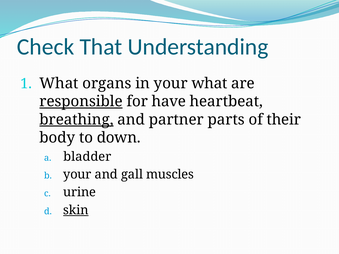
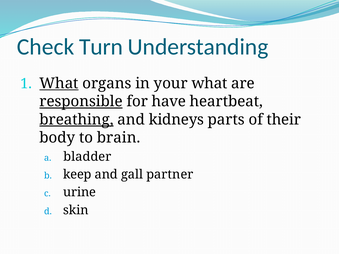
That: That -> Turn
What at (59, 84) underline: none -> present
partner: partner -> kidneys
down: down -> brain
your at (77, 175): your -> keep
muscles: muscles -> partner
skin underline: present -> none
